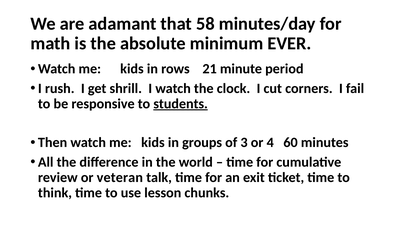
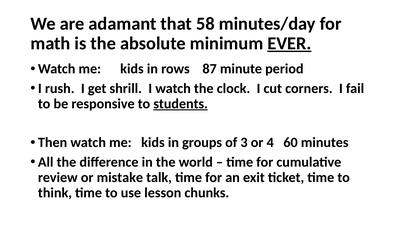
EVER underline: none -> present
21: 21 -> 87
veteran: veteran -> mistake
